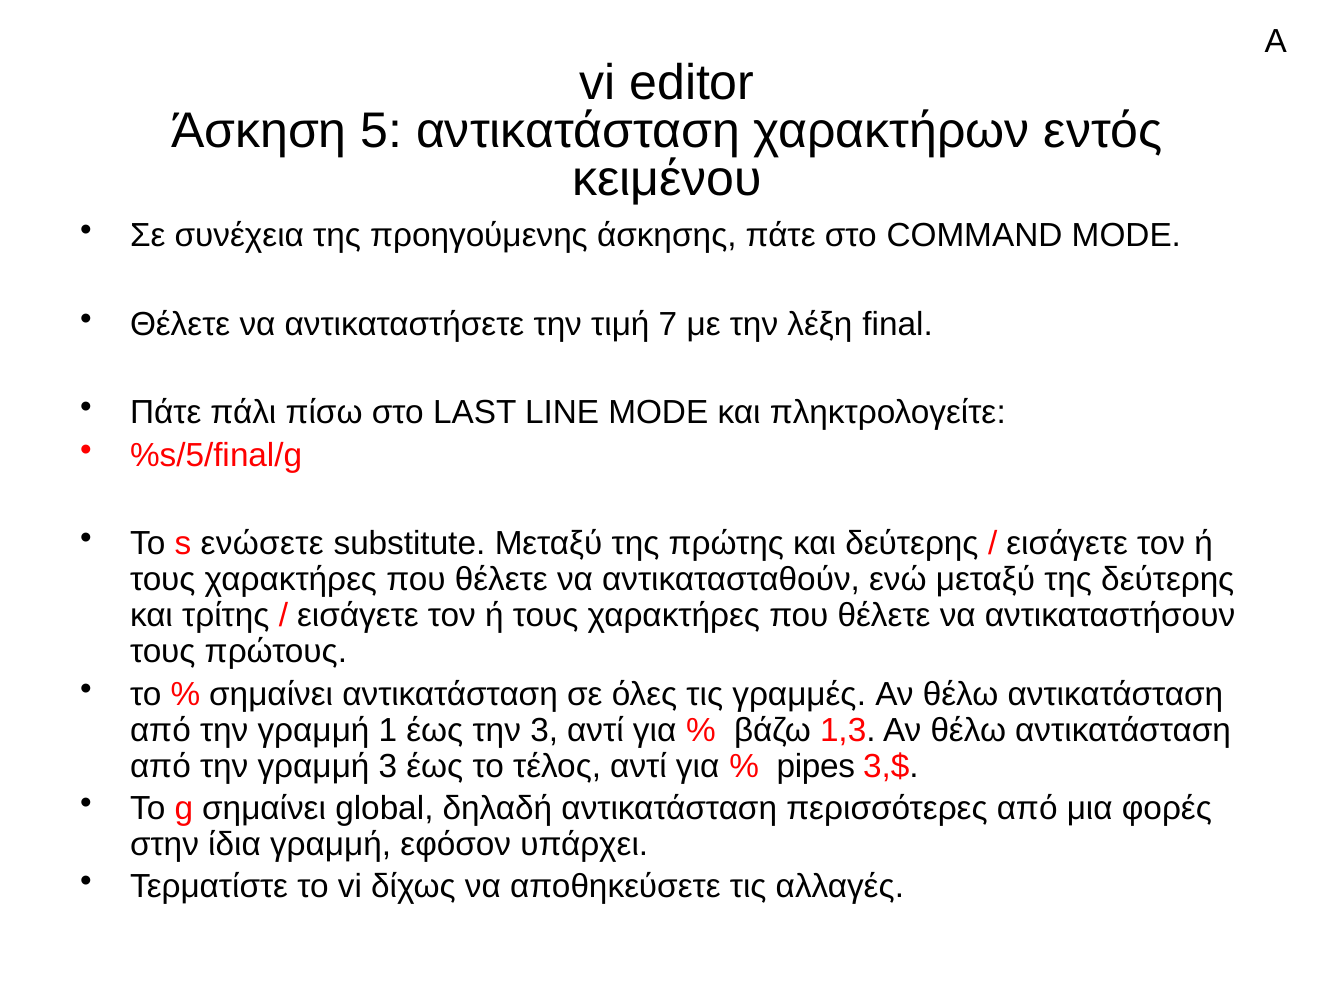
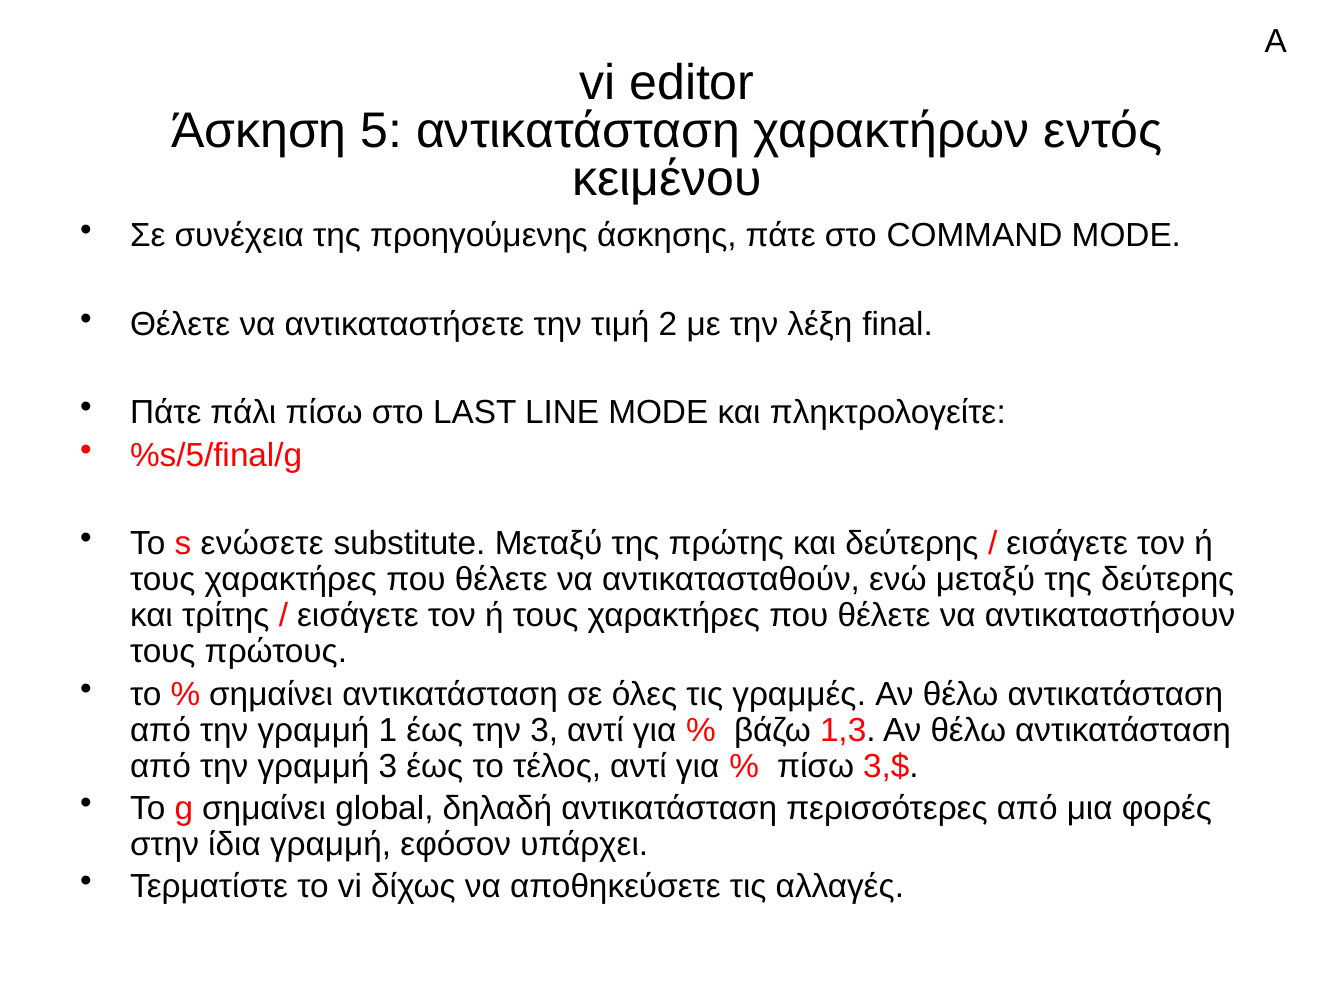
7: 7 -> 2
pipes at (816, 767): pipes -> πίσω
